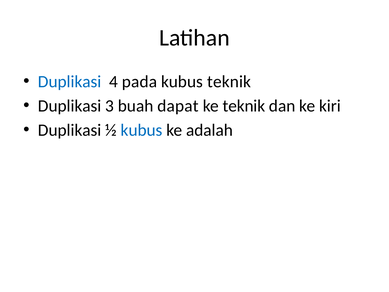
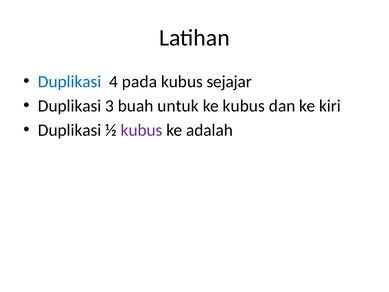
kubus teknik: teknik -> sejajar
dapat: dapat -> untuk
ke teknik: teknik -> kubus
kubus at (142, 130) colour: blue -> purple
